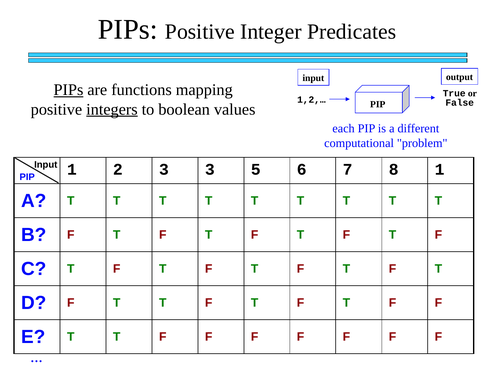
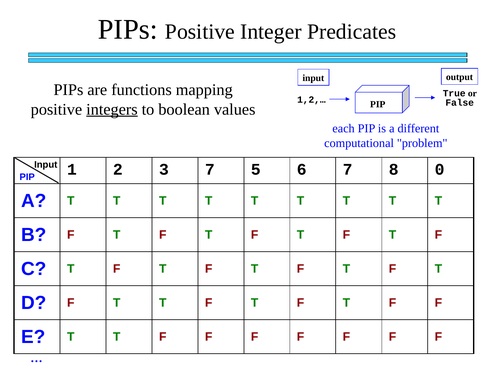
PIPs at (68, 90) underline: present -> none
3 3: 3 -> 7
8 1: 1 -> 0
